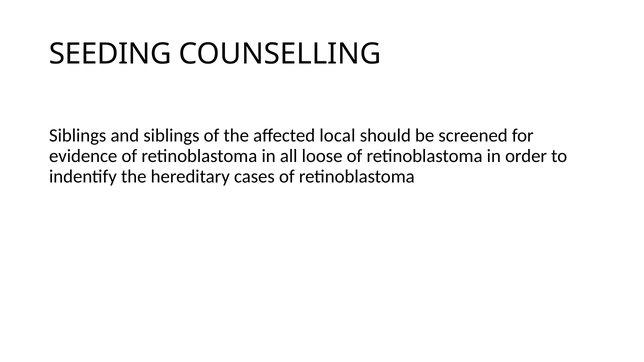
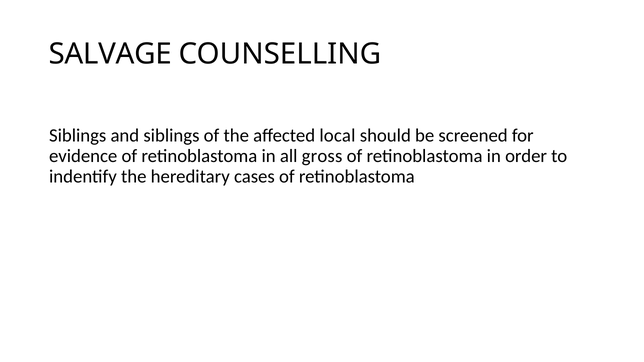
SEEDING: SEEDING -> SALVAGE
loose: loose -> gross
